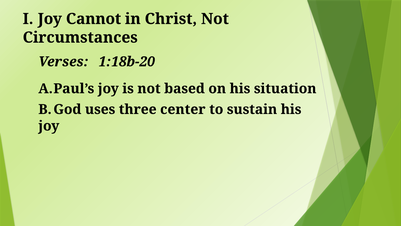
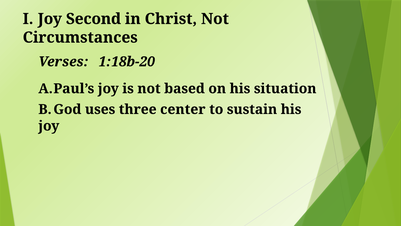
Cannot: Cannot -> Second
